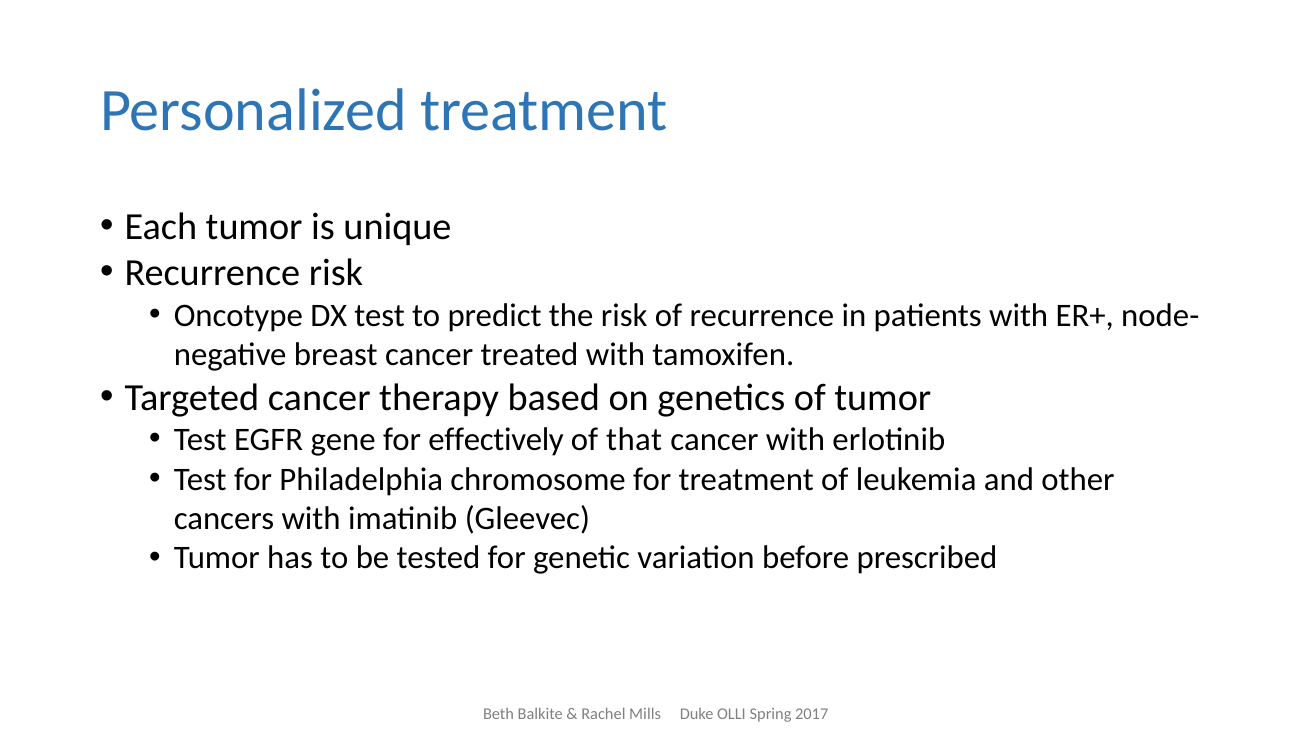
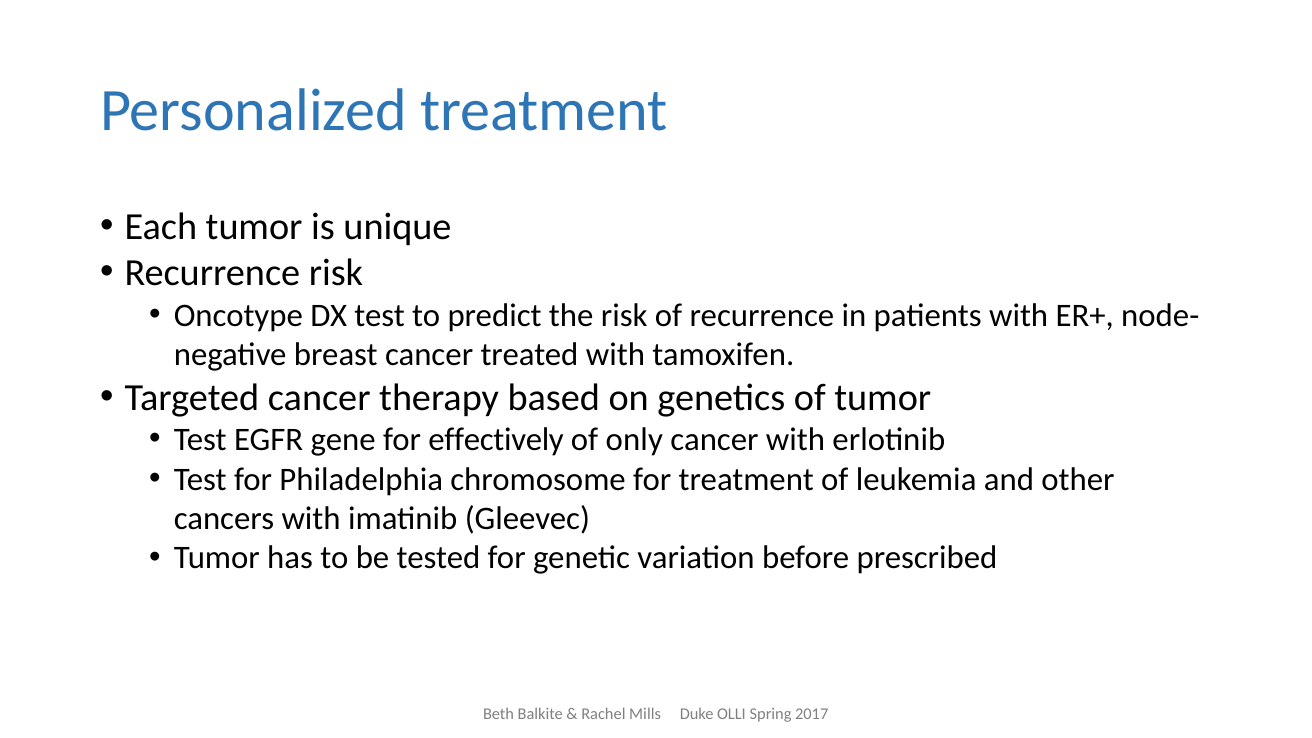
that: that -> only
